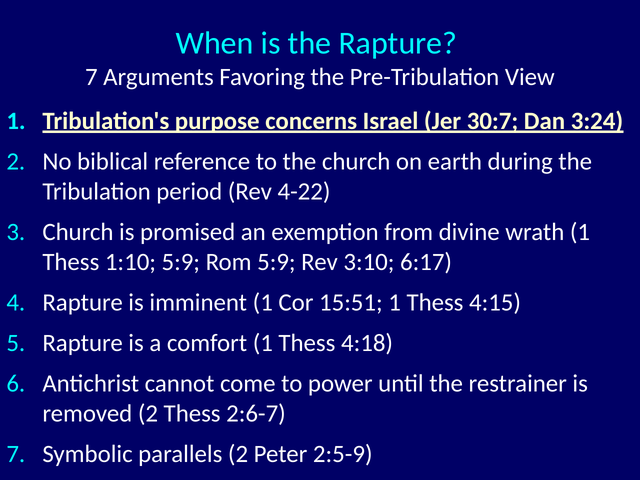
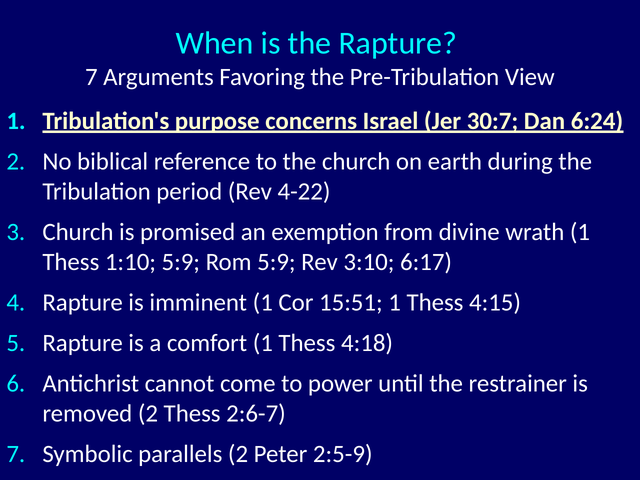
3:24: 3:24 -> 6:24
